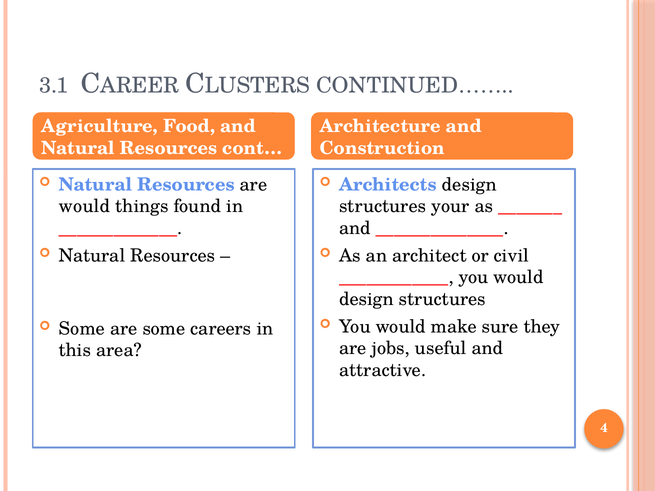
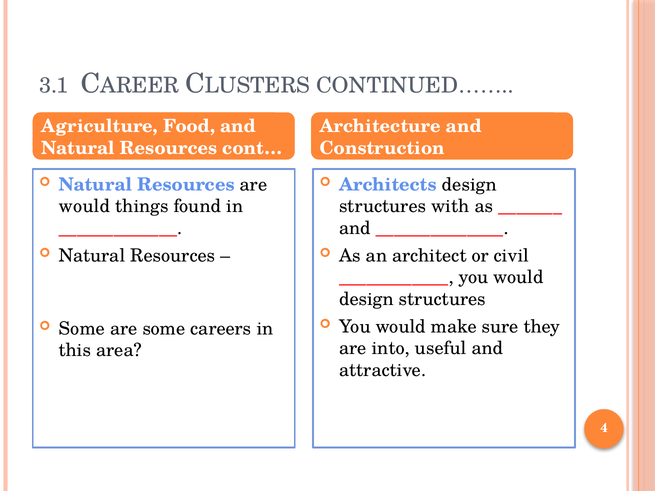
your: your -> with
jobs: jobs -> into
